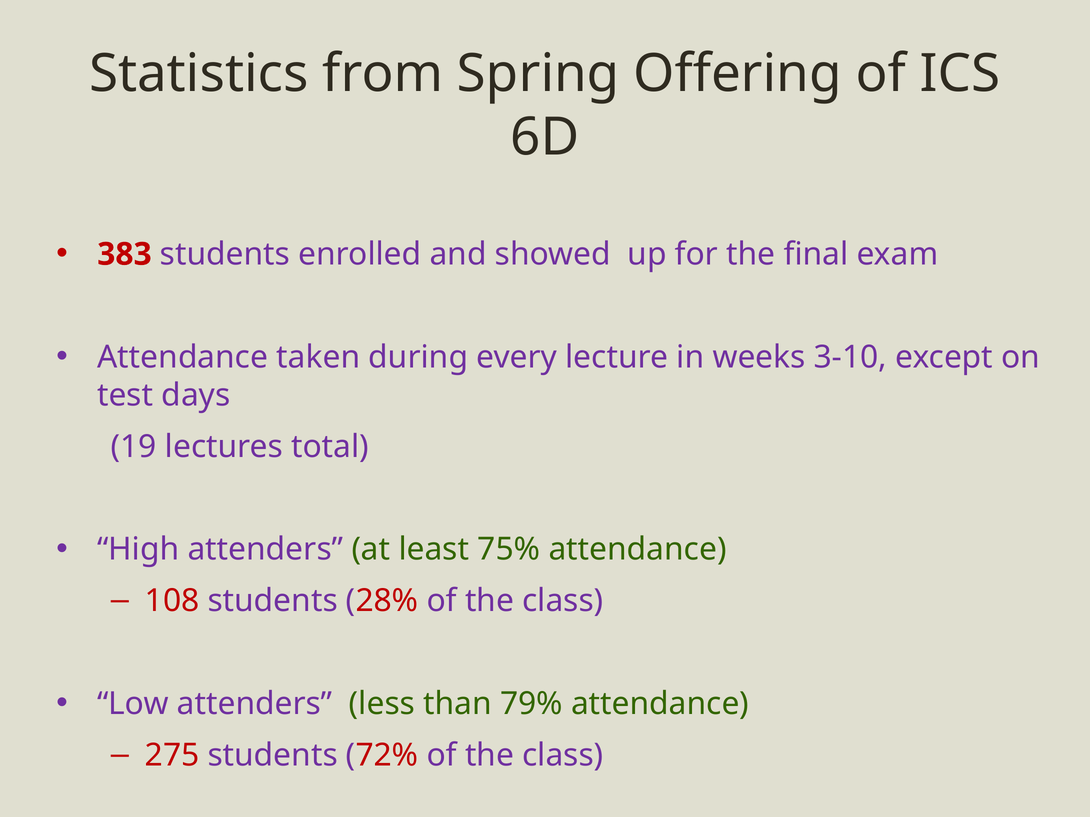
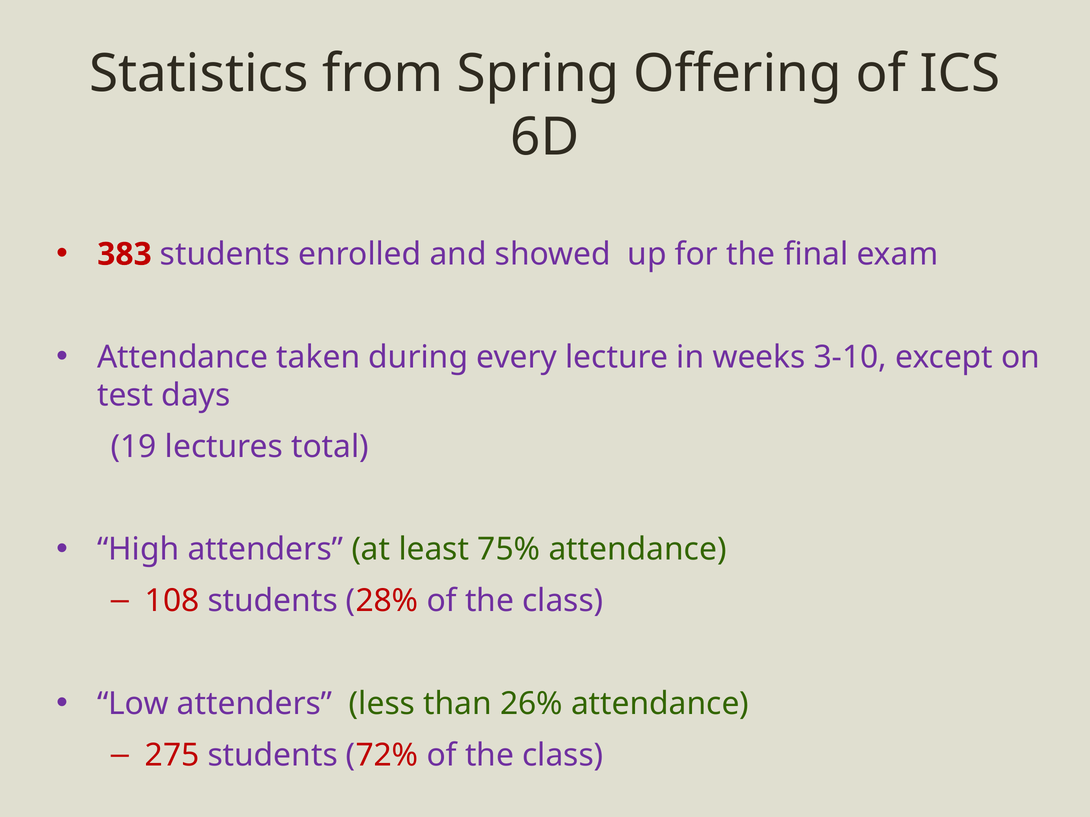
79%: 79% -> 26%
